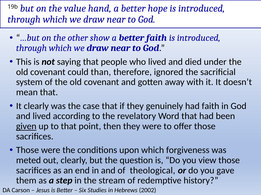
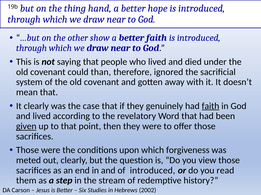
value: value -> thing
faith at (211, 106) underline: none -> present
of theological: theological -> introduced
gave: gave -> read
